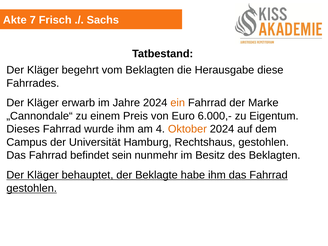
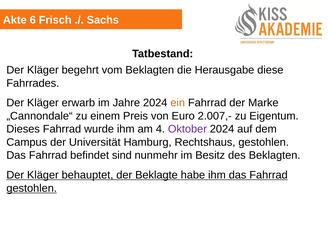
7: 7 -> 6
6.000,-: 6.000,- -> 2.007,-
Oktober colour: orange -> purple
sein: sein -> sind
